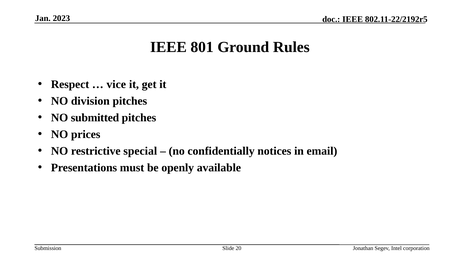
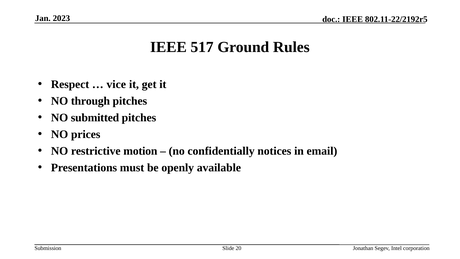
801: 801 -> 517
division: division -> through
special: special -> motion
